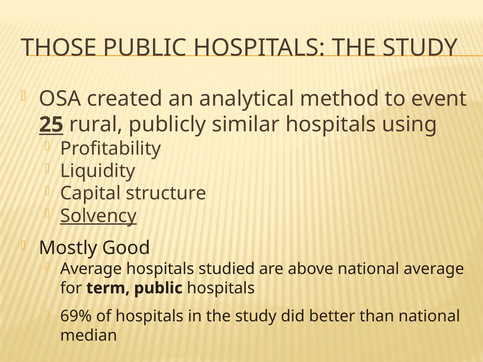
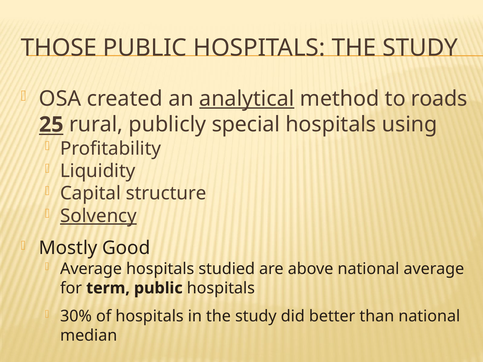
analytical underline: none -> present
event: event -> roads
similar: similar -> special
69%: 69% -> 30%
